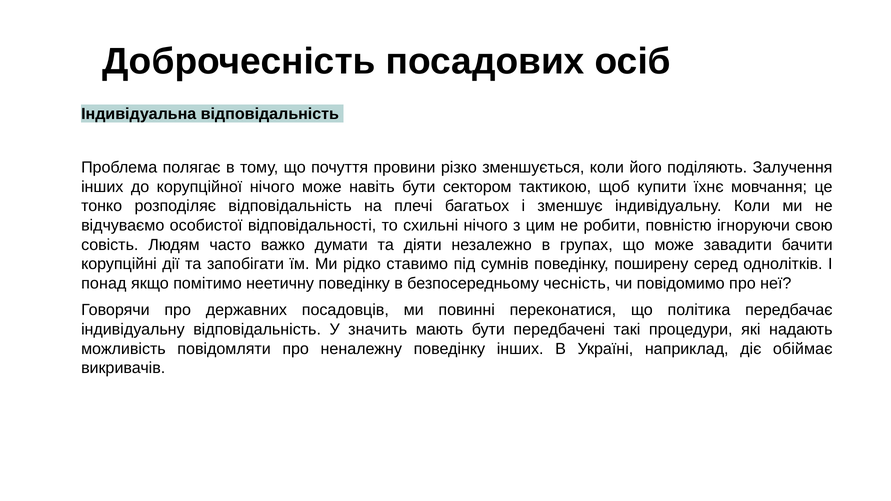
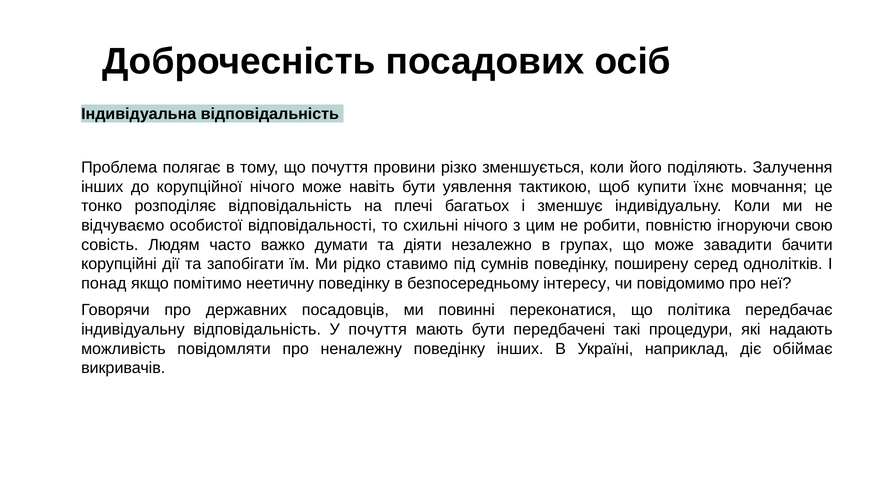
сектором: сектором -> уявлення
чесність: чесність -> інтересу
У значить: значить -> почуття
